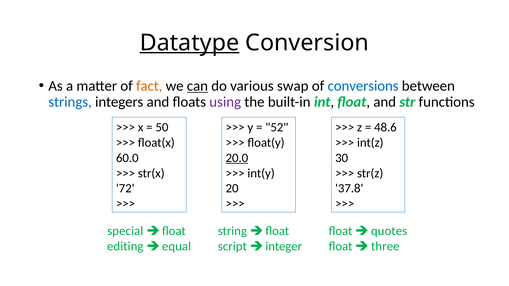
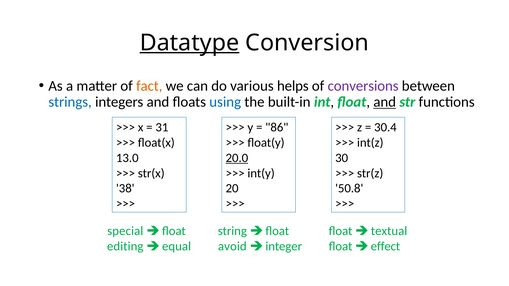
can underline: present -> none
swap: swap -> helps
conversions colour: blue -> purple
using colour: purple -> blue
and at (385, 102) underline: none -> present
50: 50 -> 31
52: 52 -> 86
48.6: 48.6 -> 30.4
60.0: 60.0 -> 13.0
72: 72 -> 38
37.8: 37.8 -> 50.8
quotes: quotes -> textual
script: script -> avoid
three: three -> effect
